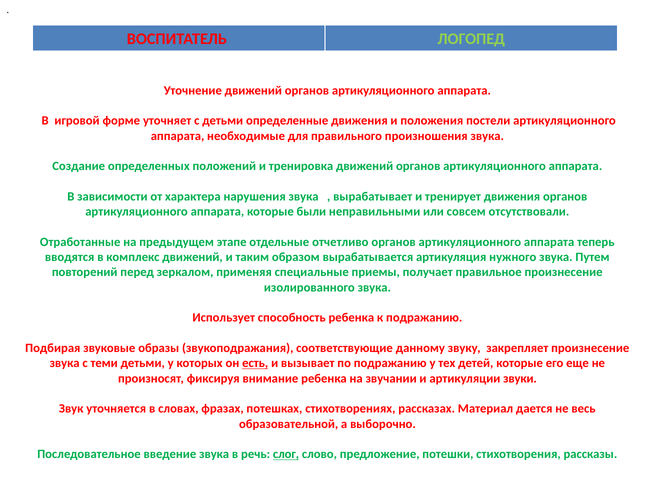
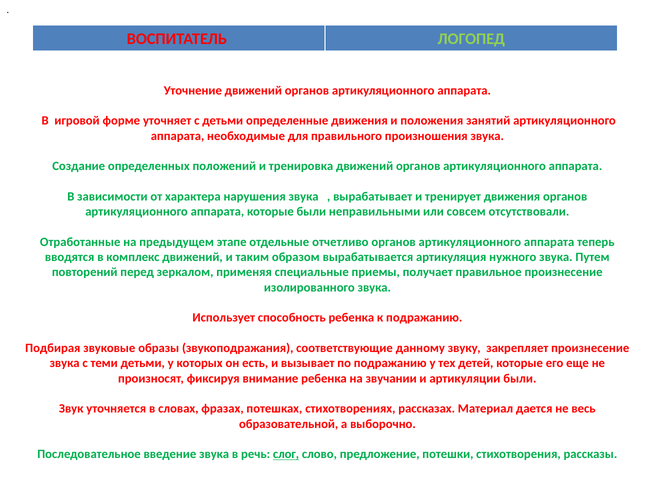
постели: постели -> занятий
есть underline: present -> none
артикуляции звуки: звуки -> были
